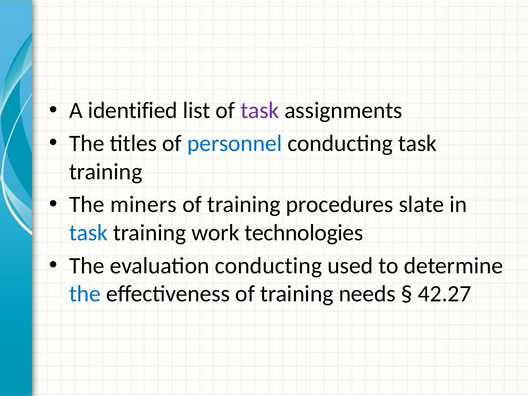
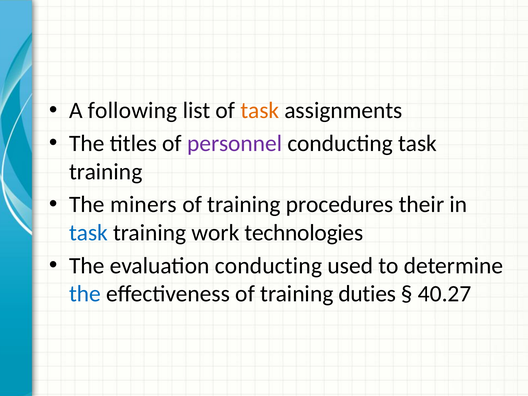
identified: identified -> following
task at (260, 111) colour: purple -> orange
personnel colour: blue -> purple
slate: slate -> their
needs: needs -> duties
42.27: 42.27 -> 40.27
